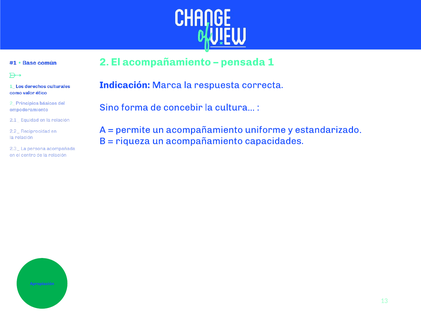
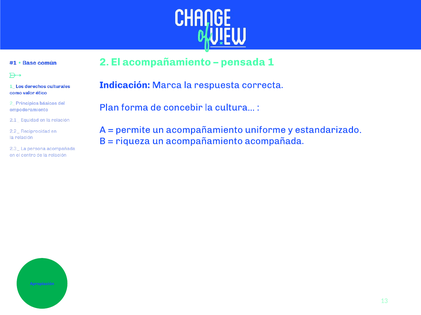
Sino: Sino -> Plan
capacidades: capacidades -> acompañada
